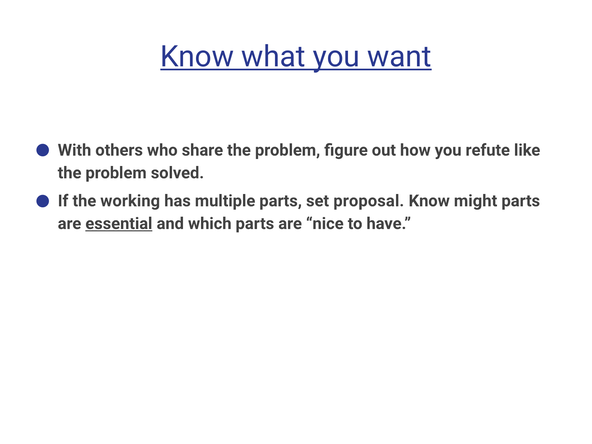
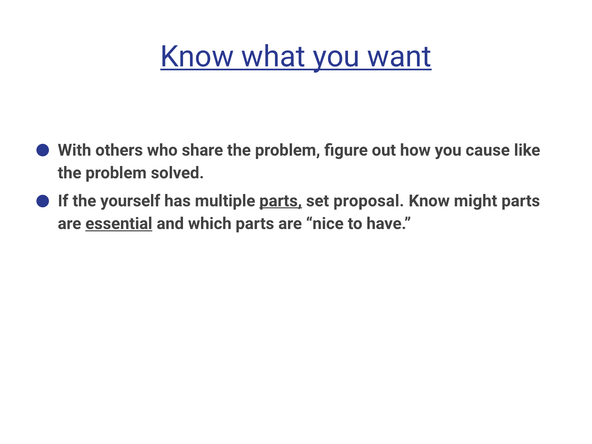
refute: refute -> cause
working: working -> yourself
parts at (281, 201) underline: none -> present
